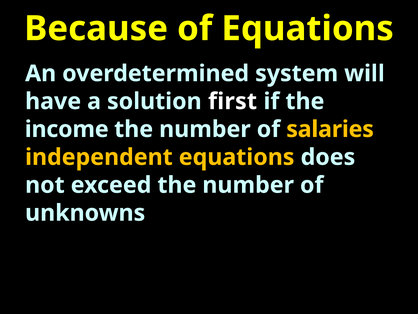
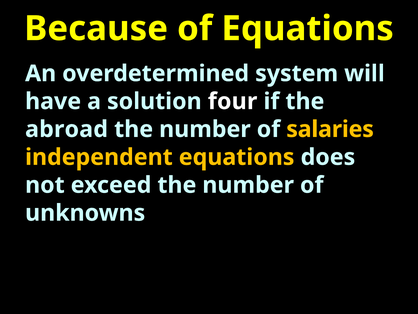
first: first -> four
income: income -> abroad
